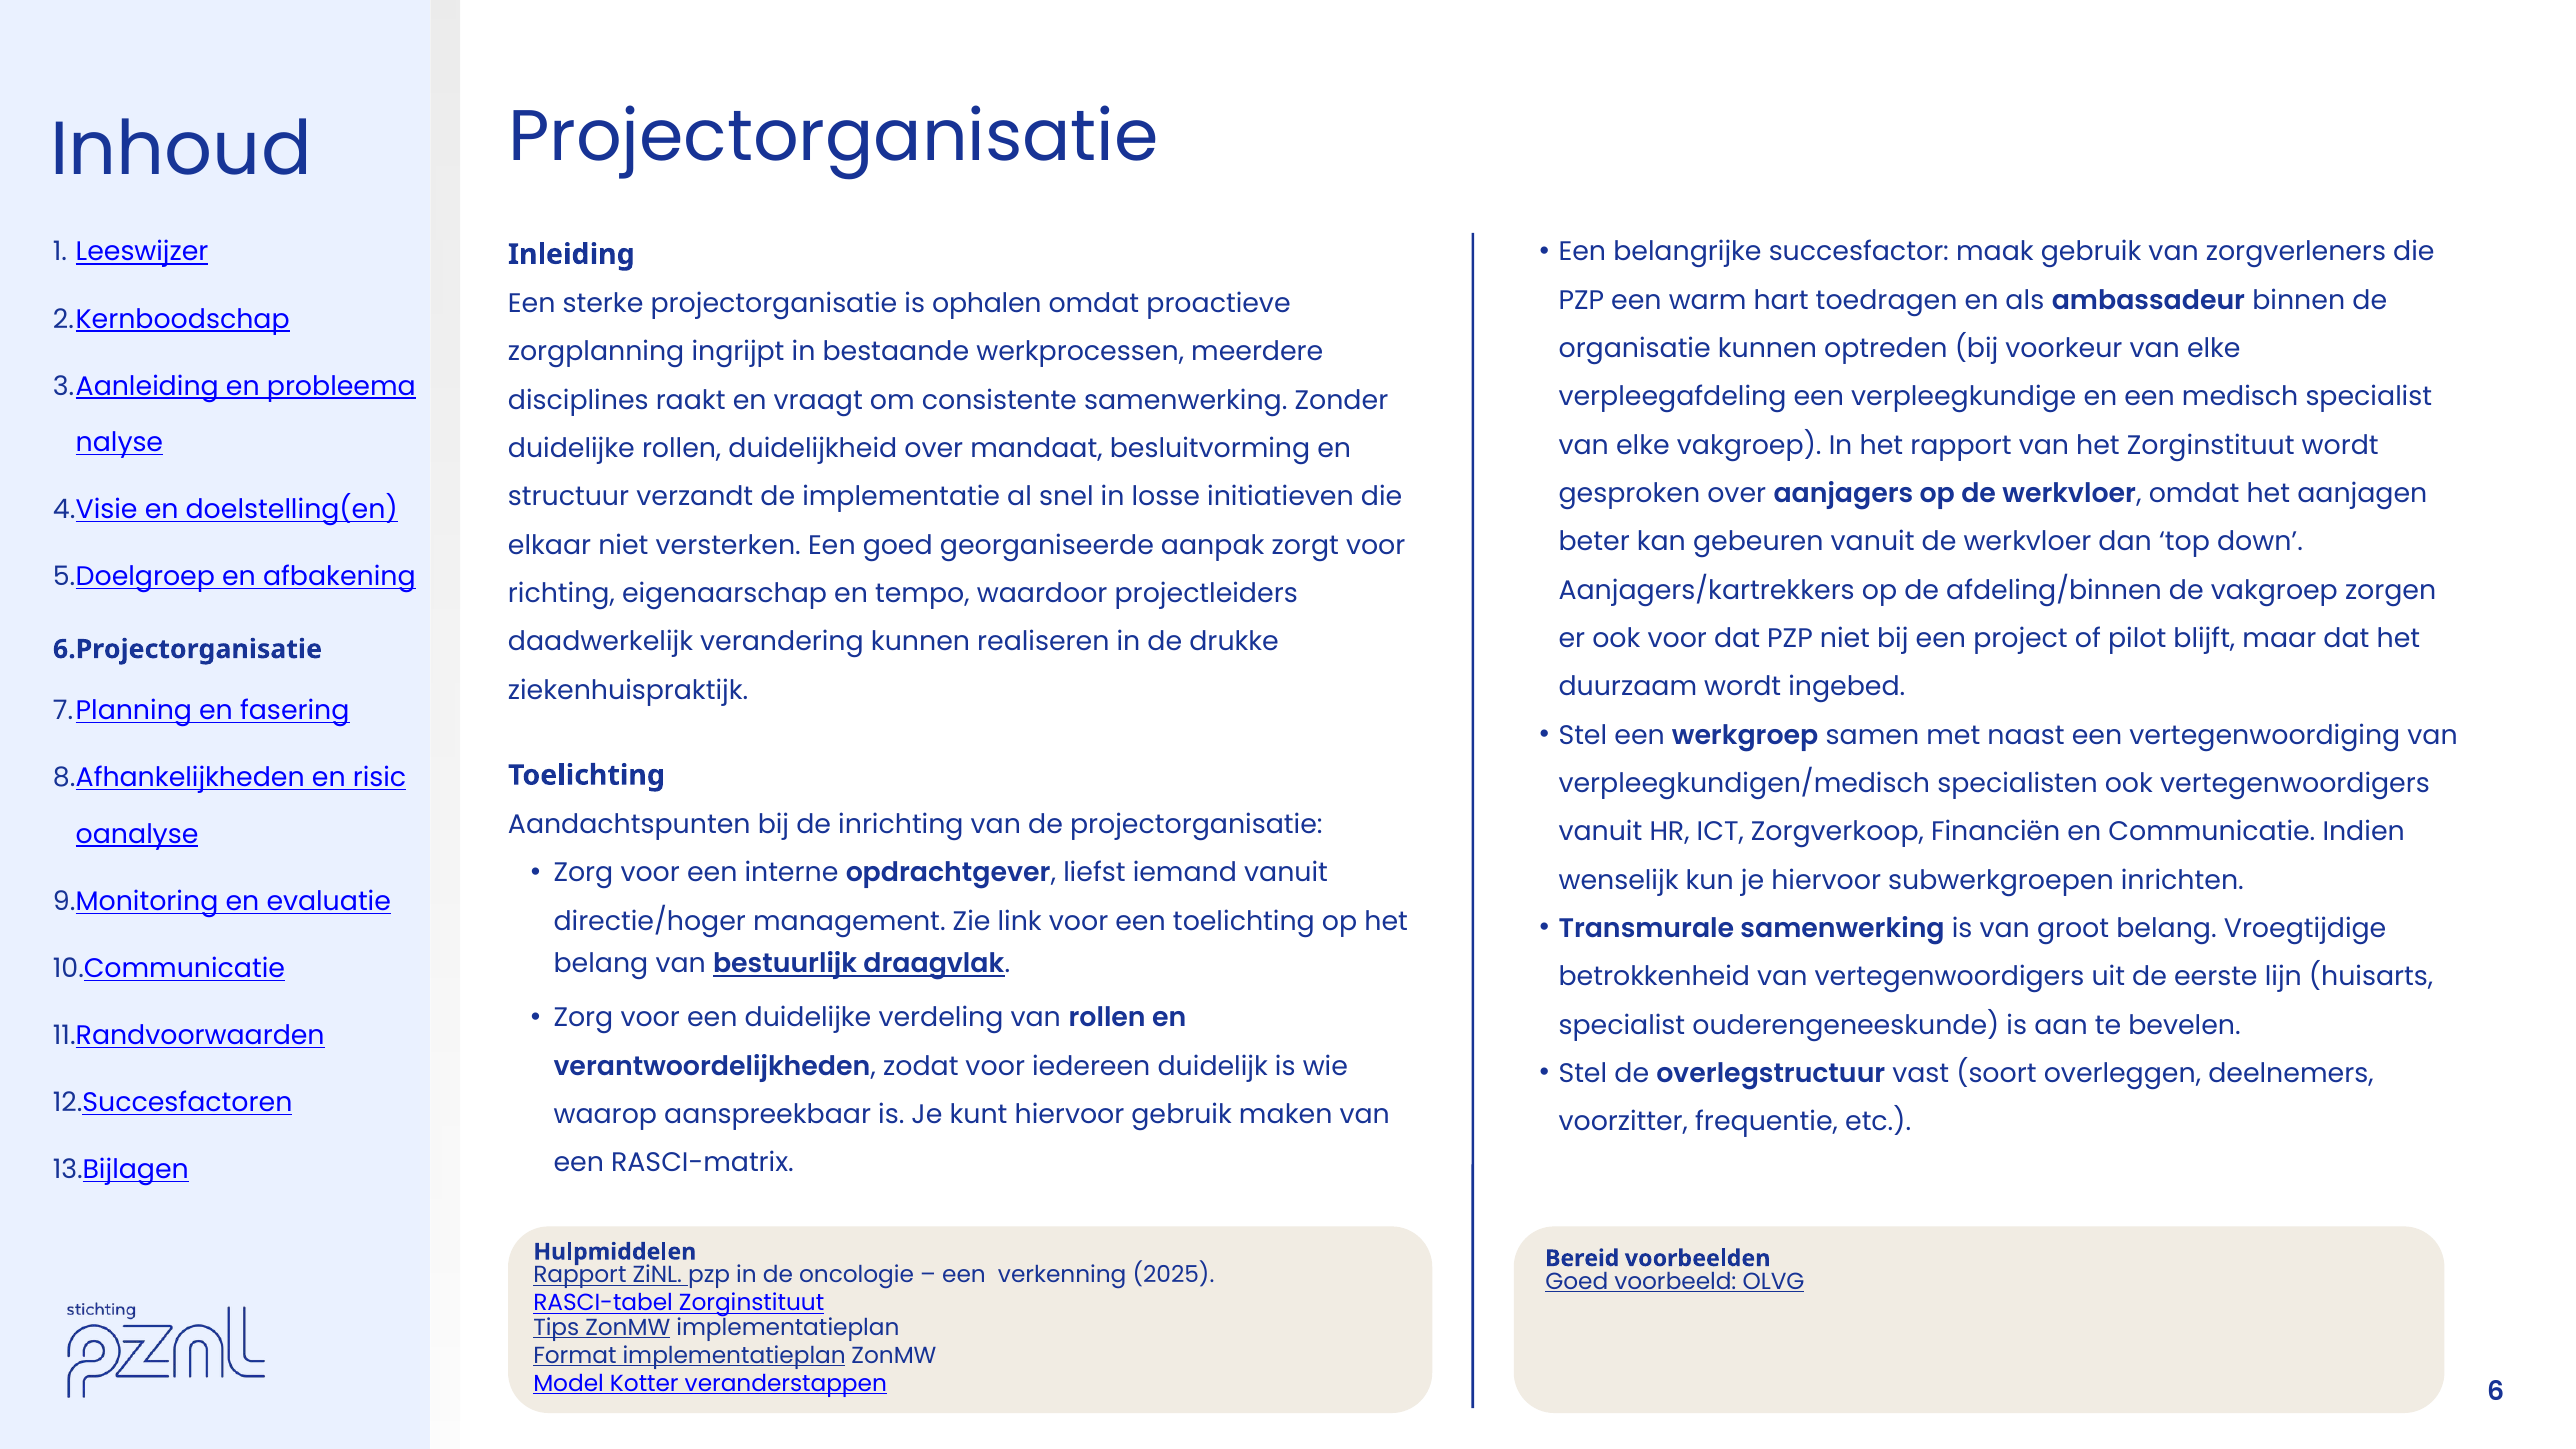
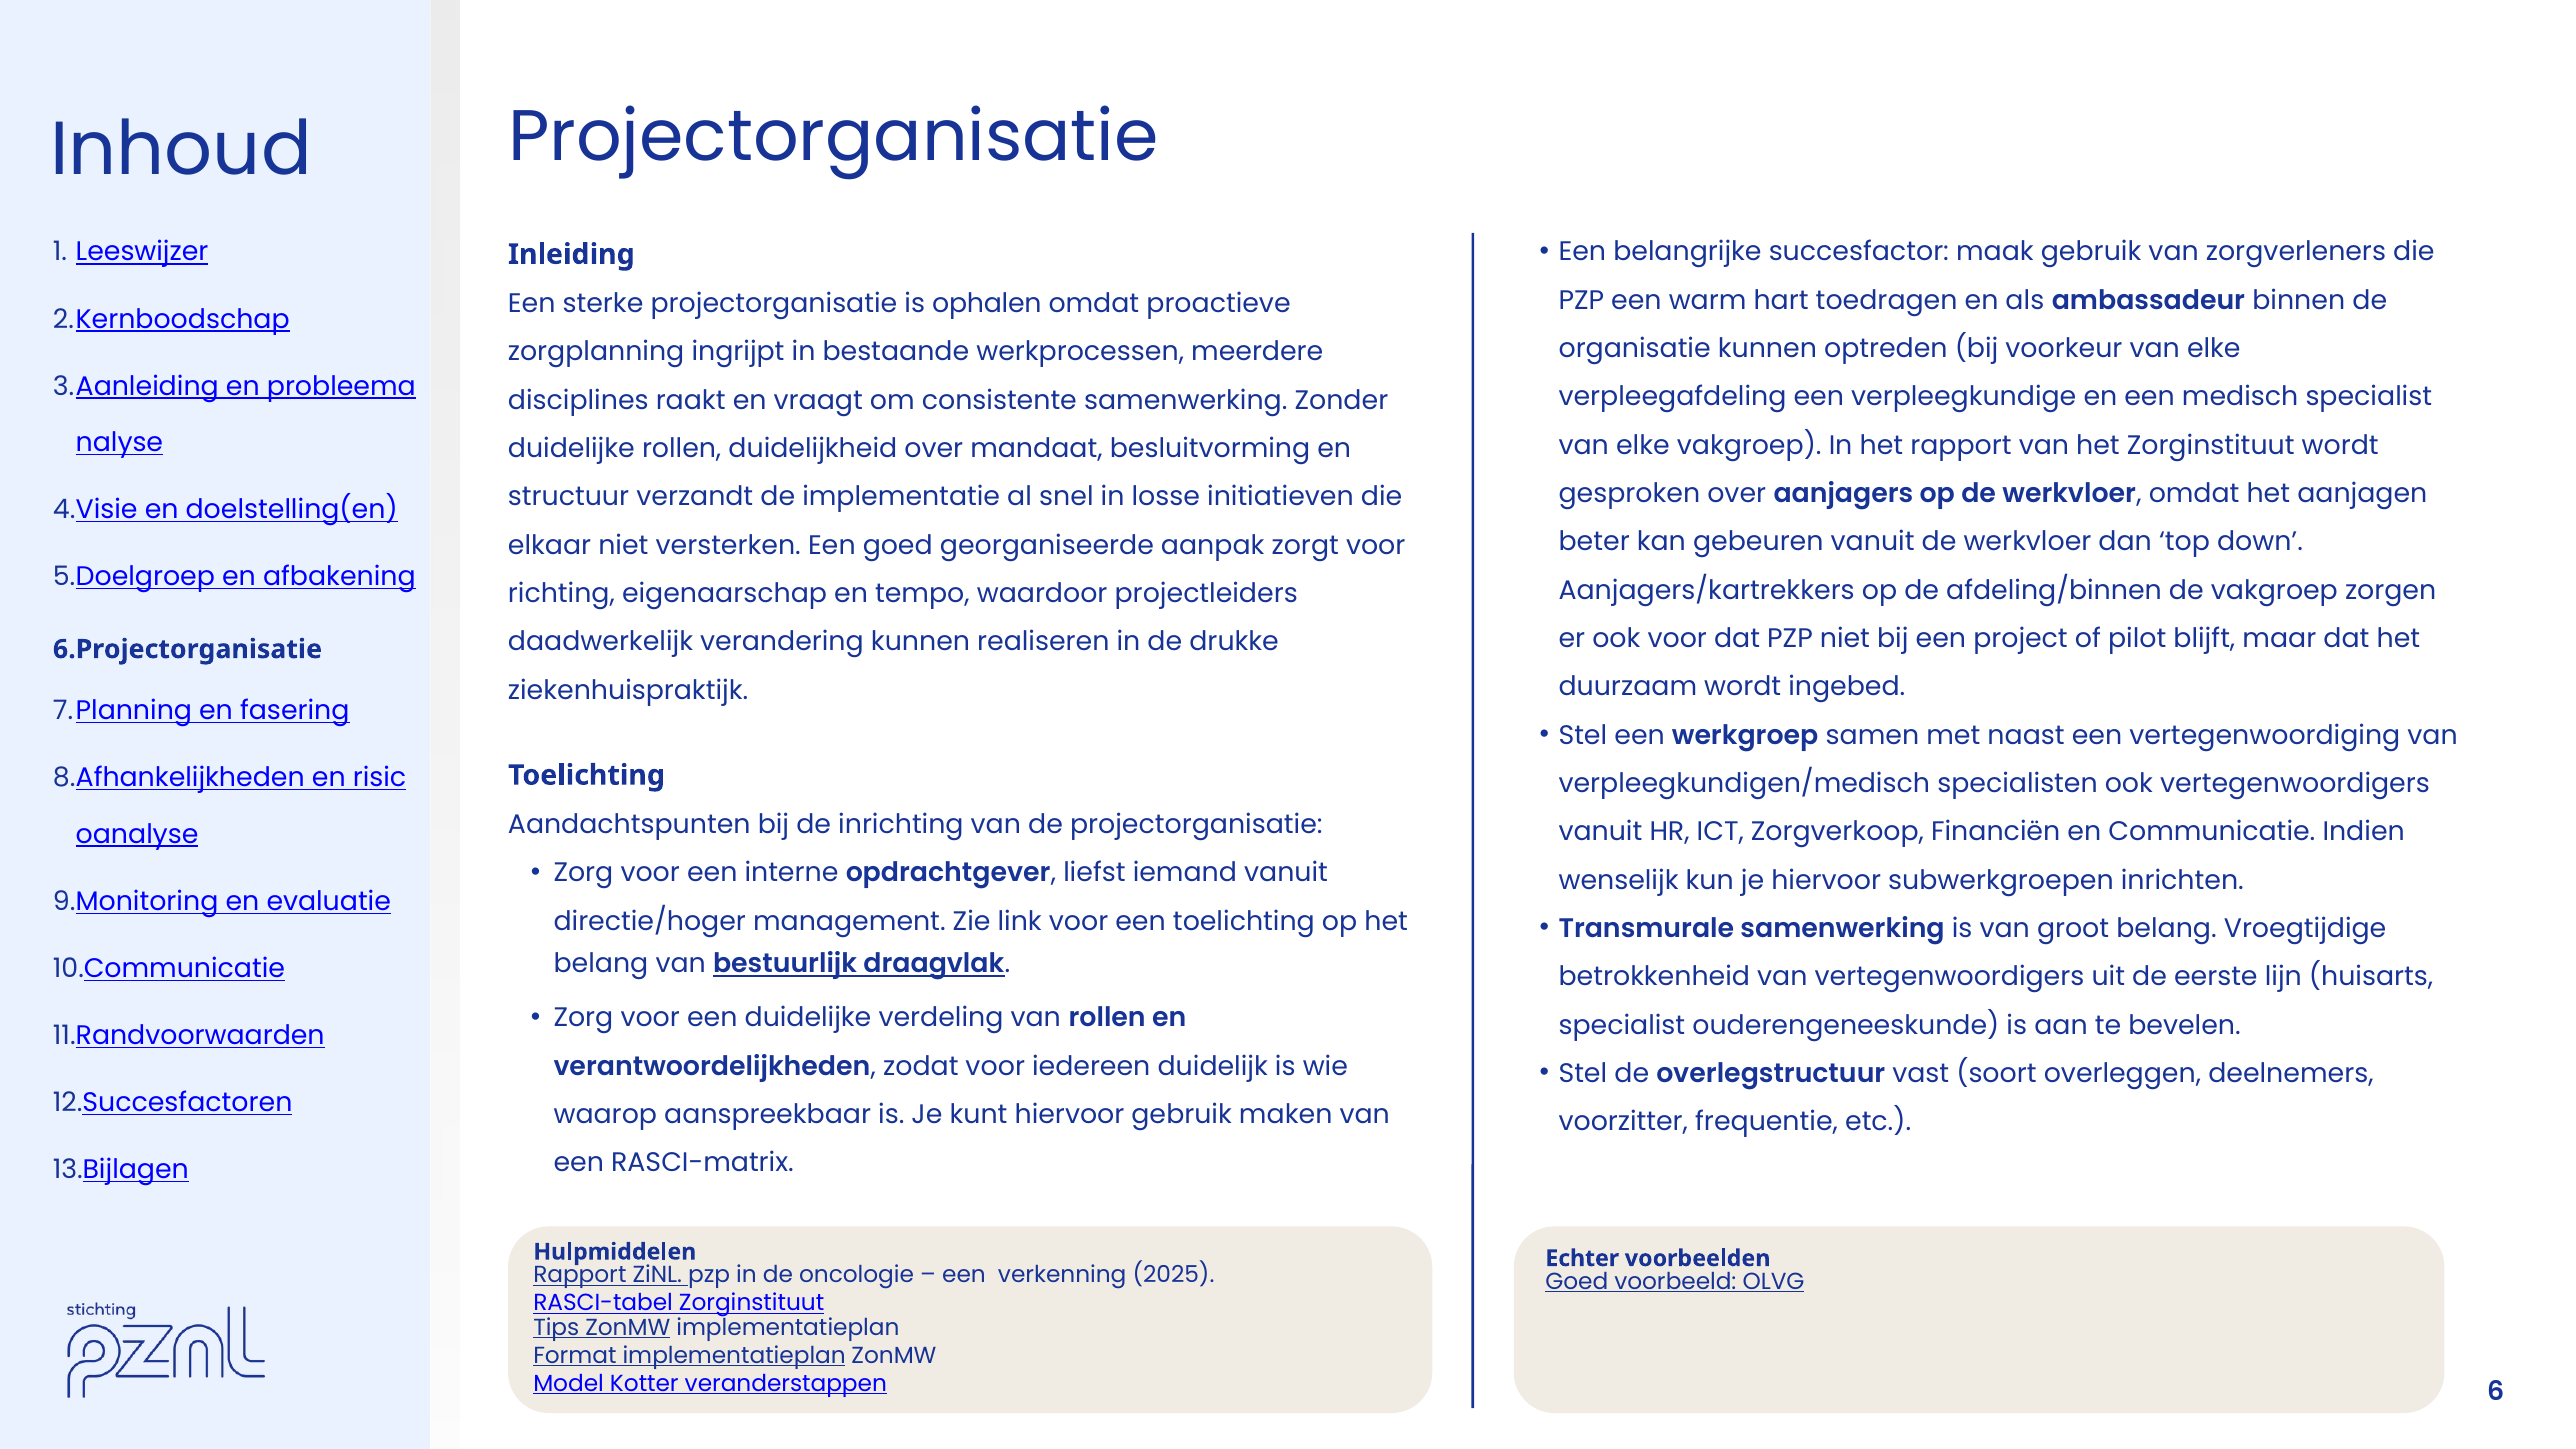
Bereid: Bereid -> Echter
